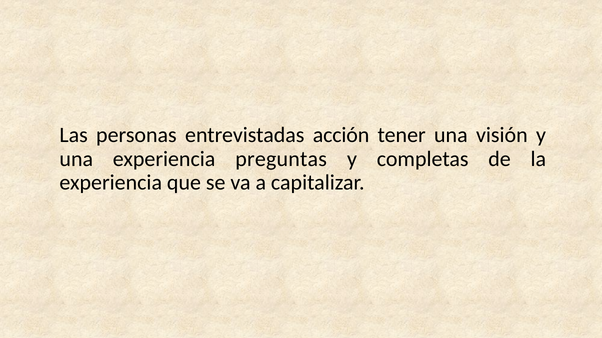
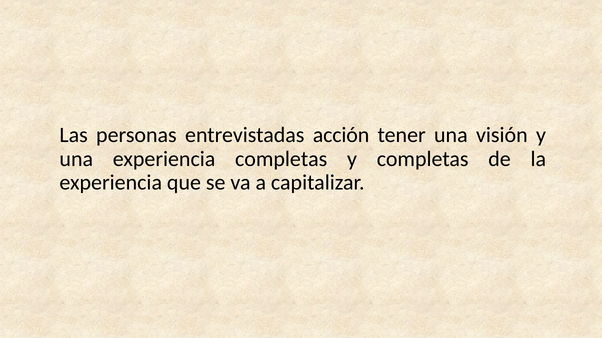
experiencia preguntas: preguntas -> completas
